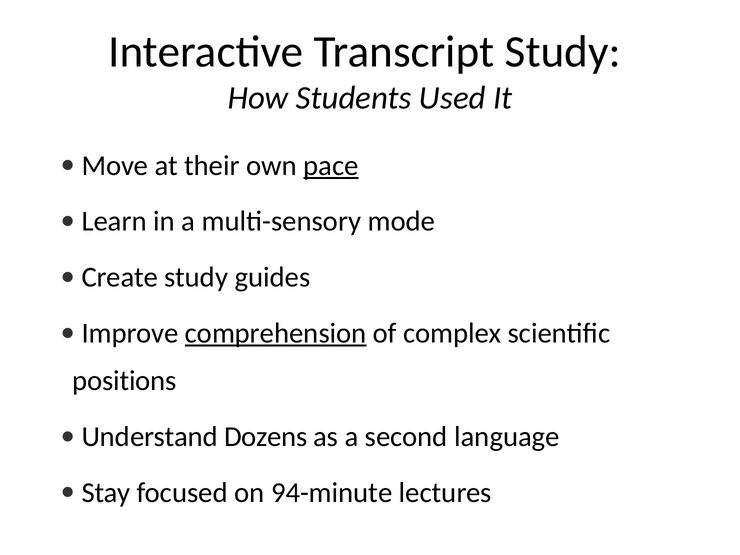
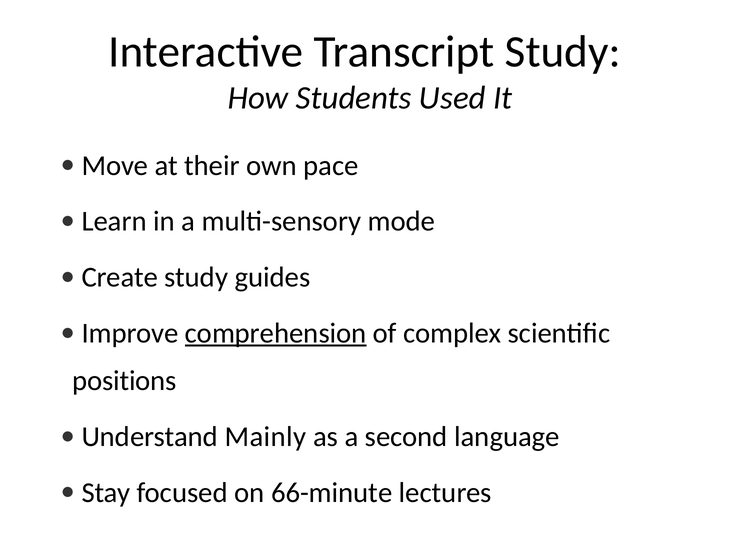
pace underline: present -> none
Dozens: Dozens -> Mainly
94-minute: 94-minute -> 66-minute
